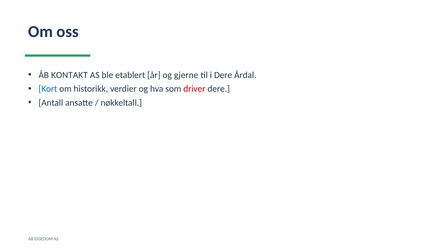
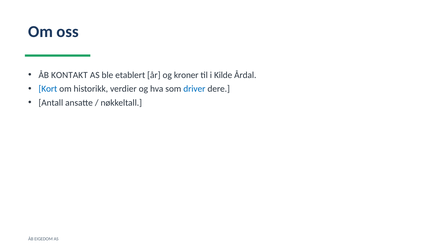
gjerne: gjerne -> kroner
i Dere: Dere -> Kilde
driver colour: red -> blue
